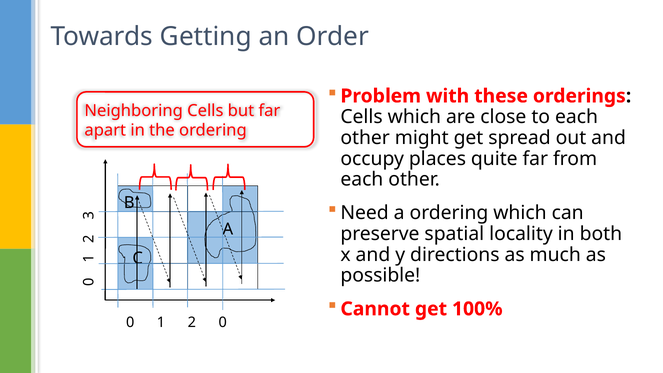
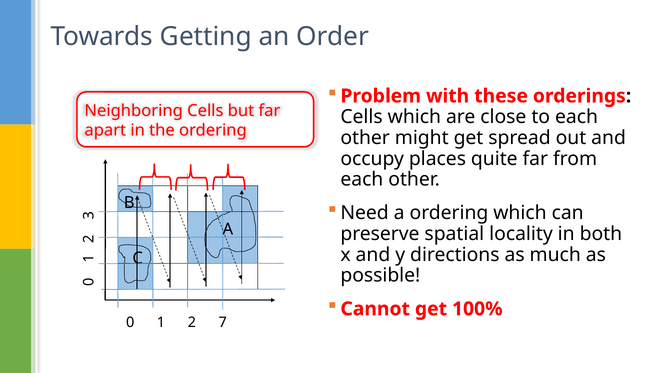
2 0: 0 -> 7
